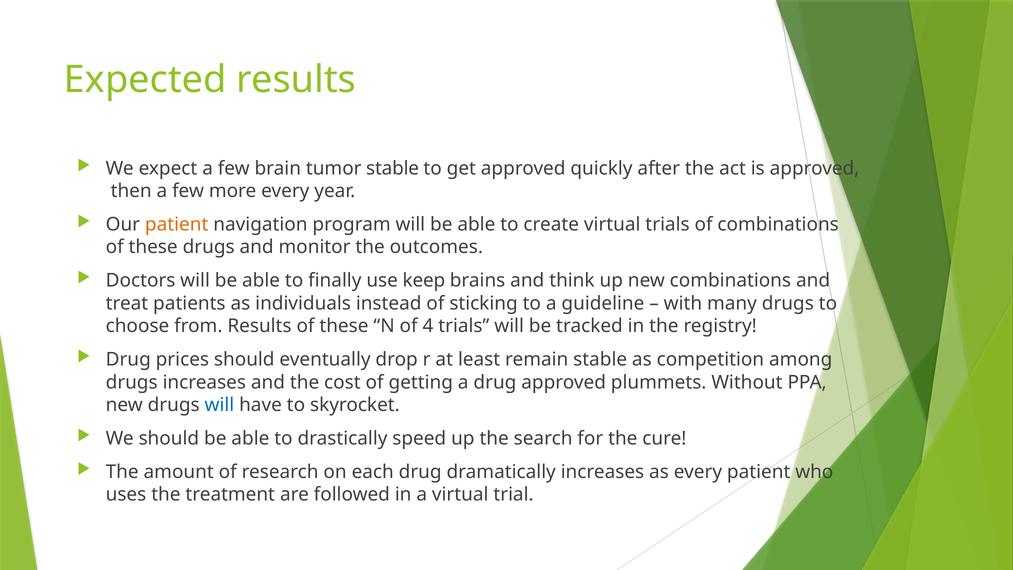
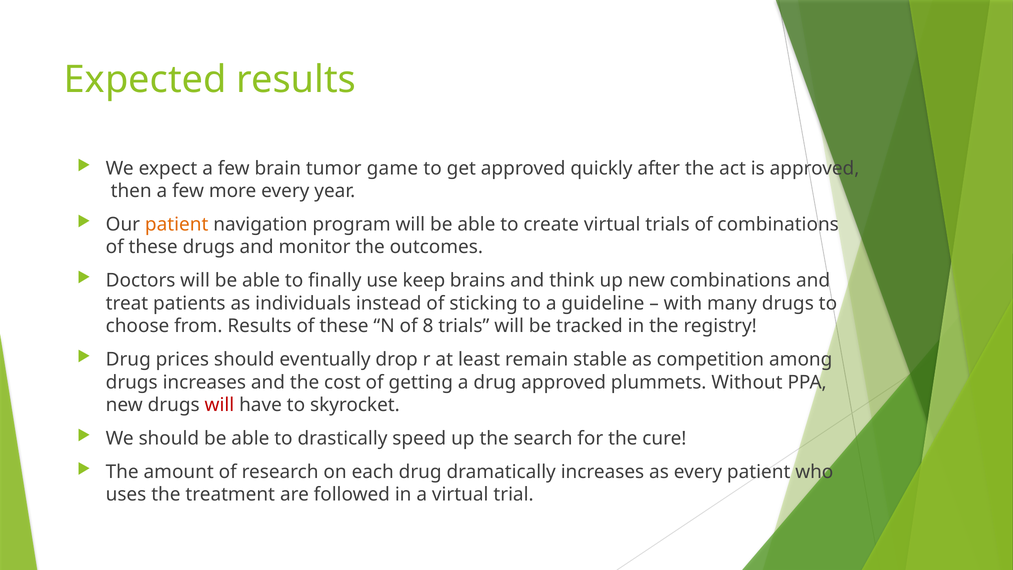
tumor stable: stable -> game
4: 4 -> 8
will at (219, 405) colour: blue -> red
